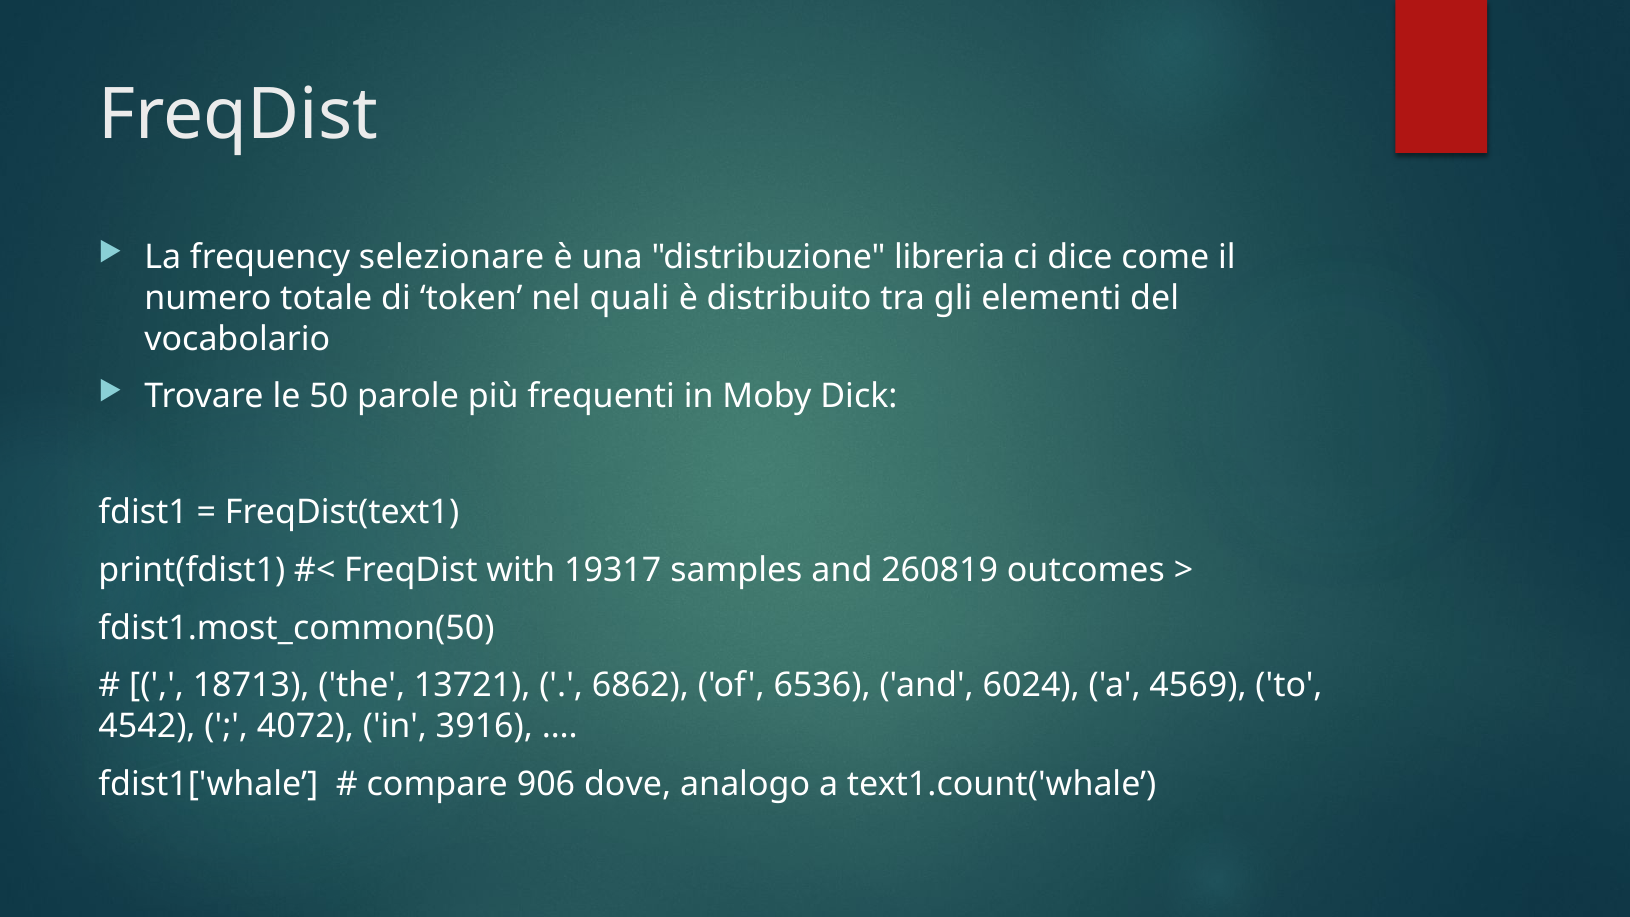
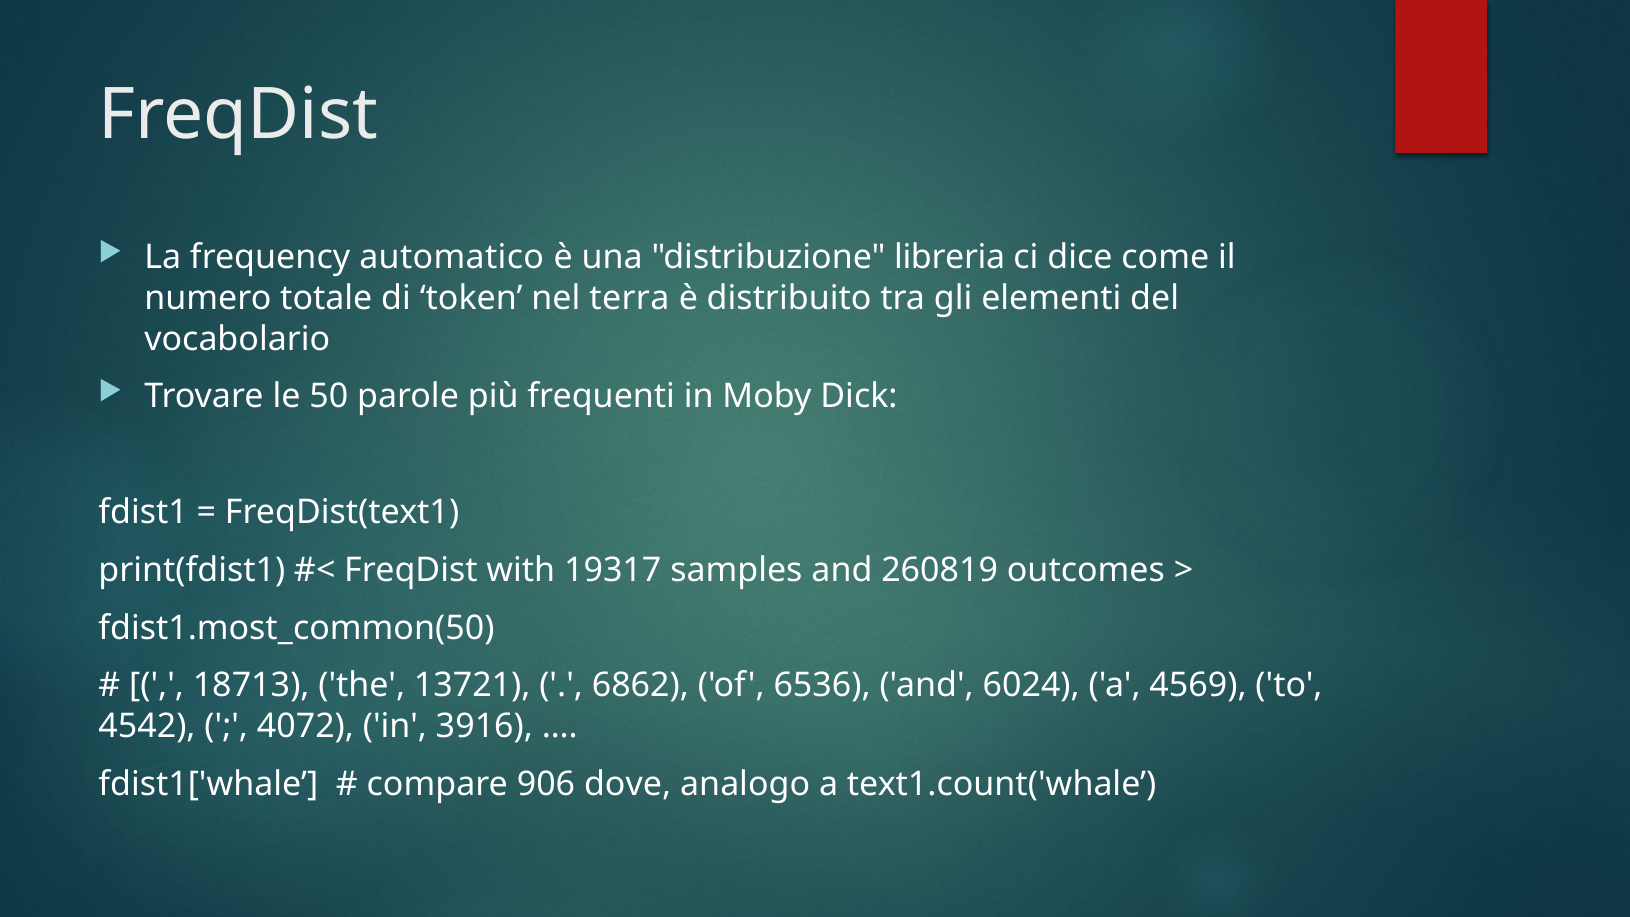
selezionare: selezionare -> automatico
quali: quali -> terra
